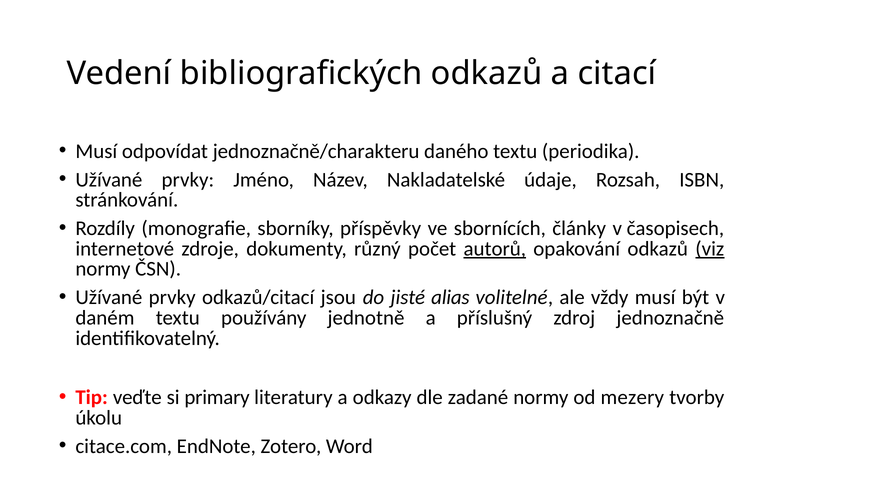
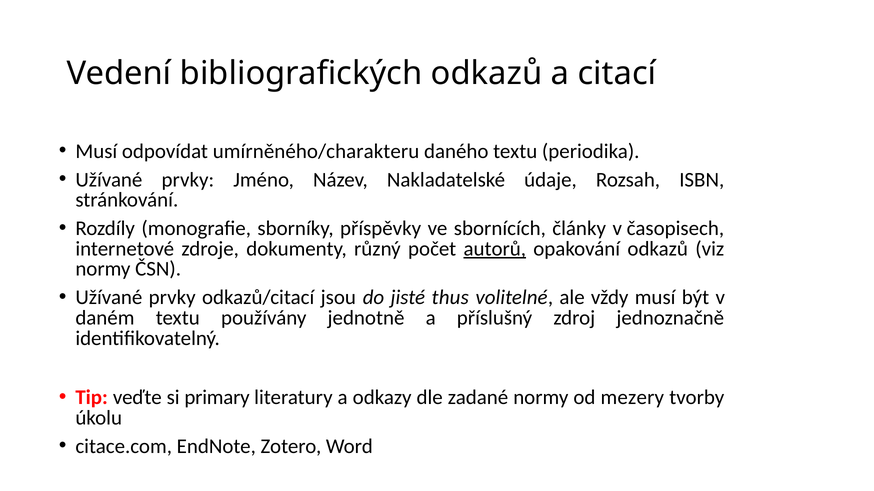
jednoznačně/charakteru: jednoznačně/charakteru -> umírněného/charakteru
viz underline: present -> none
alias: alias -> thus
